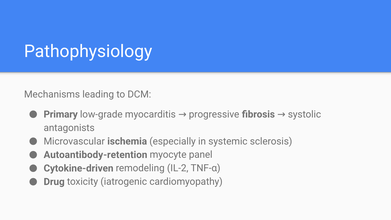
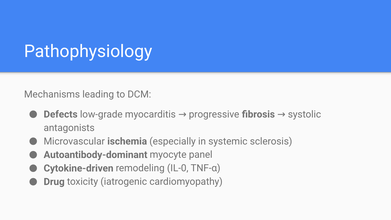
Primary: Primary -> Defects
Autoantibody-retention: Autoantibody-retention -> Autoantibody-dominant
IL-2: IL-2 -> IL-0
